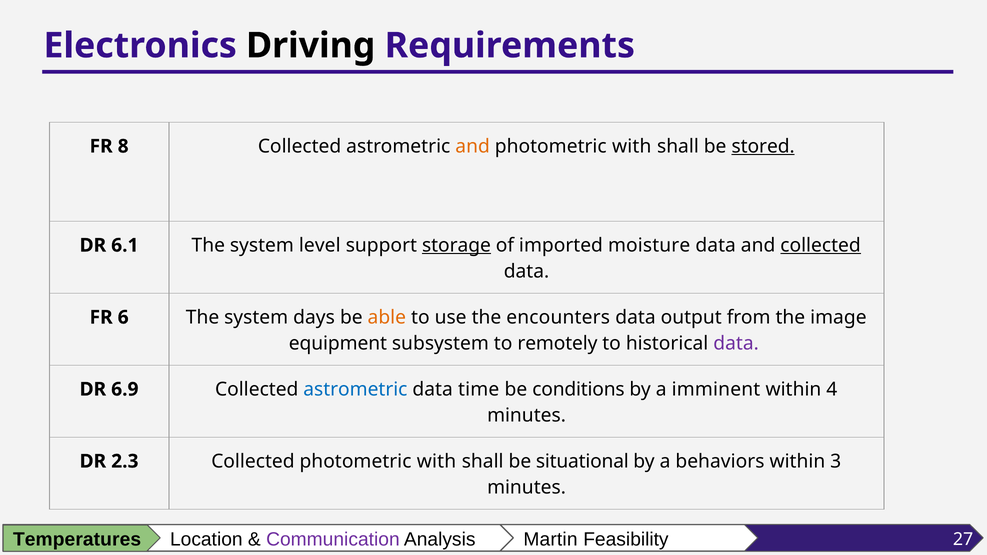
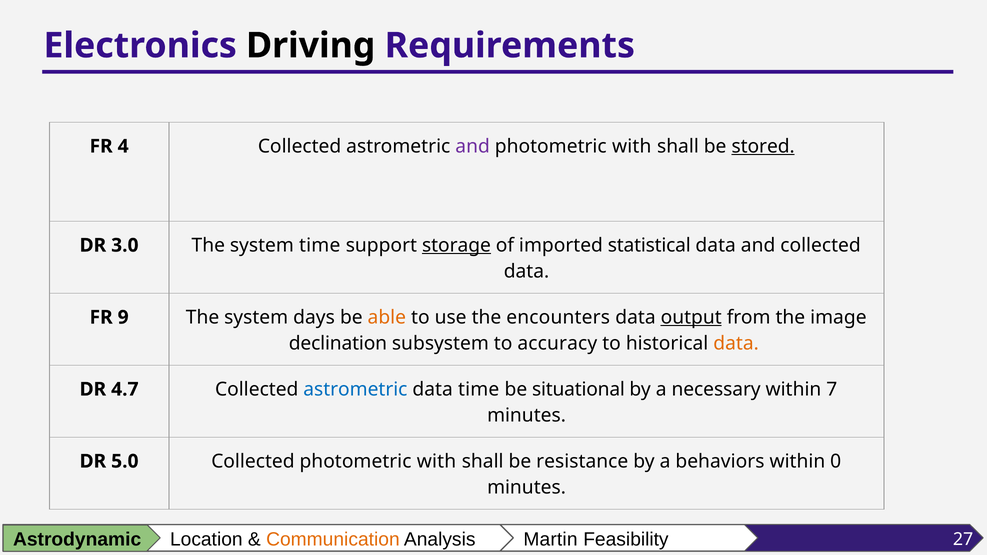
8: 8 -> 4
and at (473, 146) colour: orange -> purple
6.1: 6.1 -> 3.0
system level: level -> time
moisture: moisture -> statistical
collected at (821, 245) underline: present -> none
6: 6 -> 9
output underline: none -> present
equipment: equipment -> declination
remotely: remotely -> accuracy
data at (736, 344) colour: purple -> orange
6.9: 6.9 -> 4.7
conditions: conditions -> situational
imminent: imminent -> necessary
4: 4 -> 7
2.3: 2.3 -> 5.0
situational: situational -> resistance
3: 3 -> 0
Temperatures: Temperatures -> Astrodynamic
Communication colour: purple -> orange
